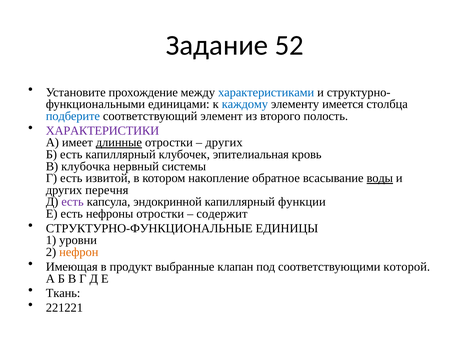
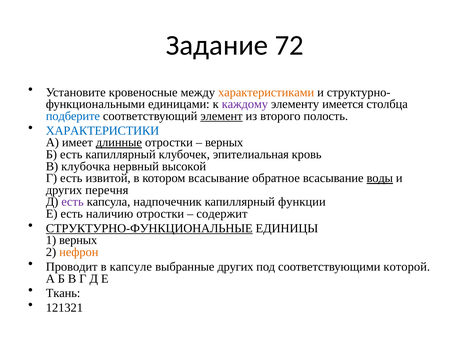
52: 52 -> 72
прохождение: прохождение -> кровеносные
характеристиками colour: blue -> orange
каждому colour: blue -> purple
элемент underline: none -> present
ХАРАКТЕРИСТИКИ colour: purple -> blue
других at (224, 143): других -> верных
системы: системы -> высокой
котором накопление: накопление -> всасывание
эндокринной: эндокринной -> надпочечник
нефроны: нефроны -> наличию
СТРУКТУРНО-ФУНКЦИОНАЛЬНЫЕ underline: none -> present
1 уровни: уровни -> верных
Имеющая: Имеющая -> Проводит
продукт: продукт -> капсуле
выбранные клапан: клапан -> других
221221: 221221 -> 121321
